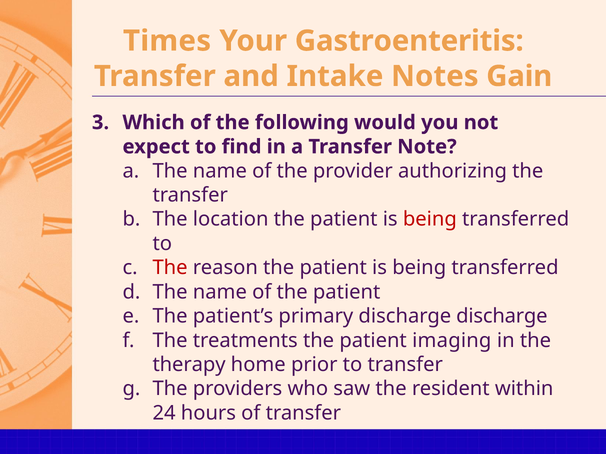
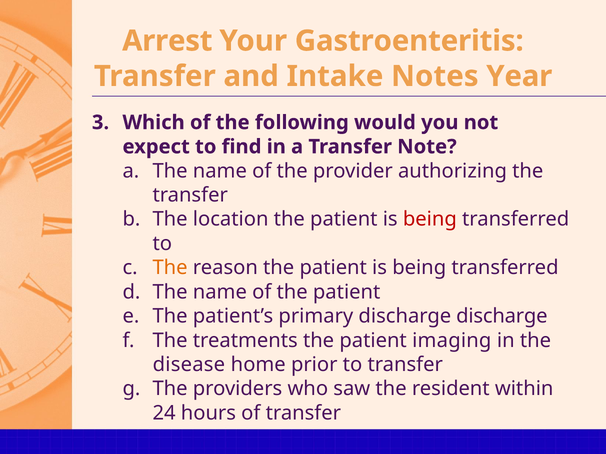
Times: Times -> Arrest
Gain: Gain -> Year
The at (170, 268) colour: red -> orange
therapy: therapy -> disease
